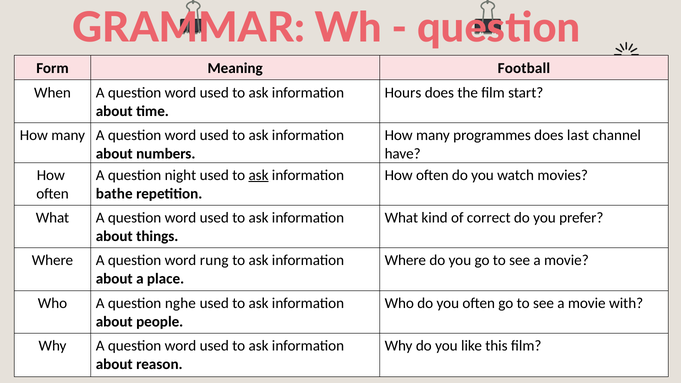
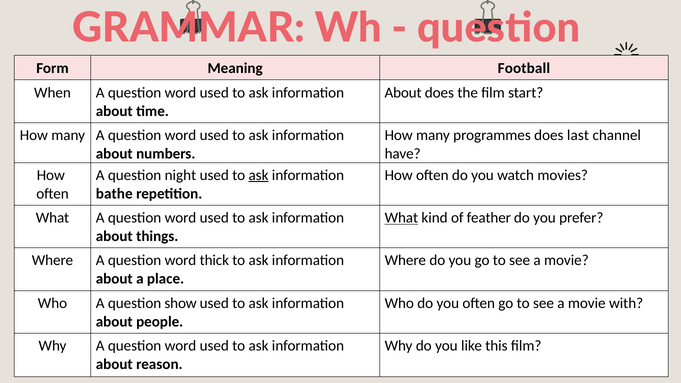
Hours at (403, 93): Hours -> About
What at (401, 218) underline: none -> present
correct: correct -> feather
rung: rung -> thick
nghe: nghe -> show
